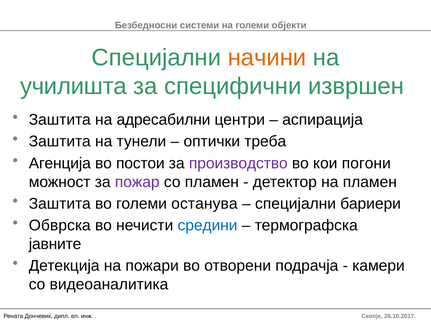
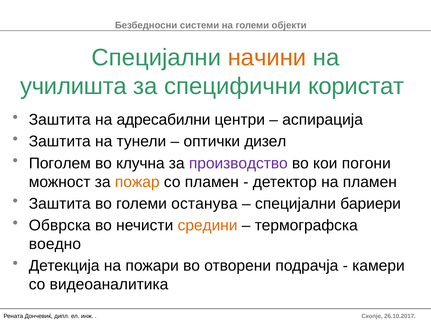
извршен: извршен -> користат
треба: треба -> дизел
Агенција: Агенција -> Поголем
постои: постои -> клучна
пожар colour: purple -> orange
средини colour: blue -> orange
јавните: јавните -> воедно
